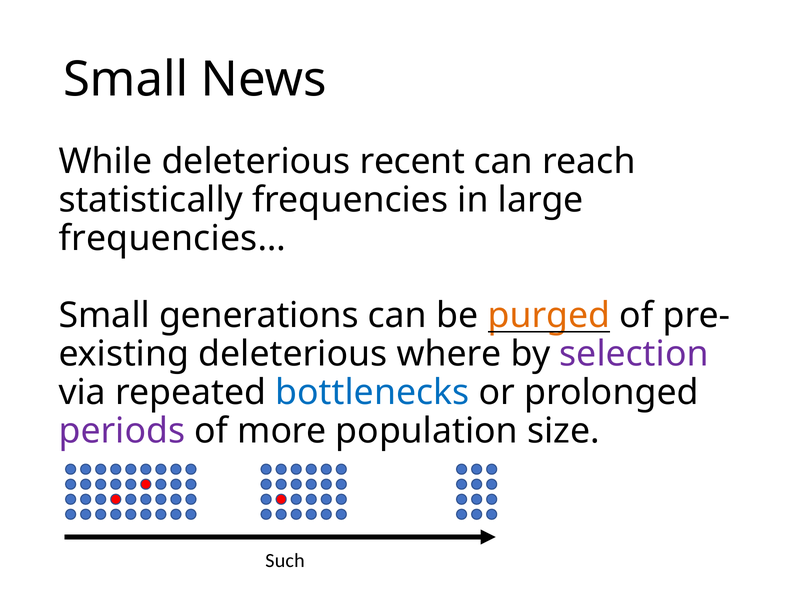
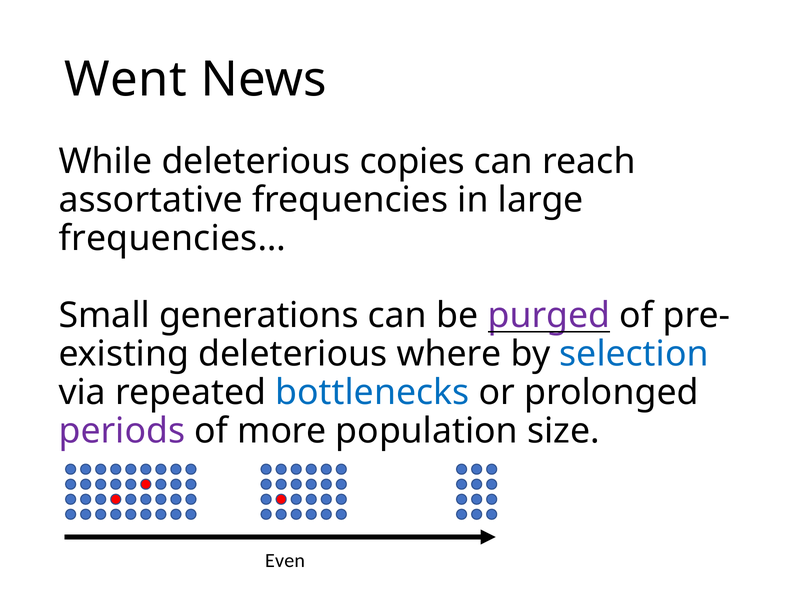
Small at (126, 80): Small -> Went
recent: recent -> copies
statistically: statistically -> assortative
purged colour: orange -> purple
selection colour: purple -> blue
Such: Such -> Even
